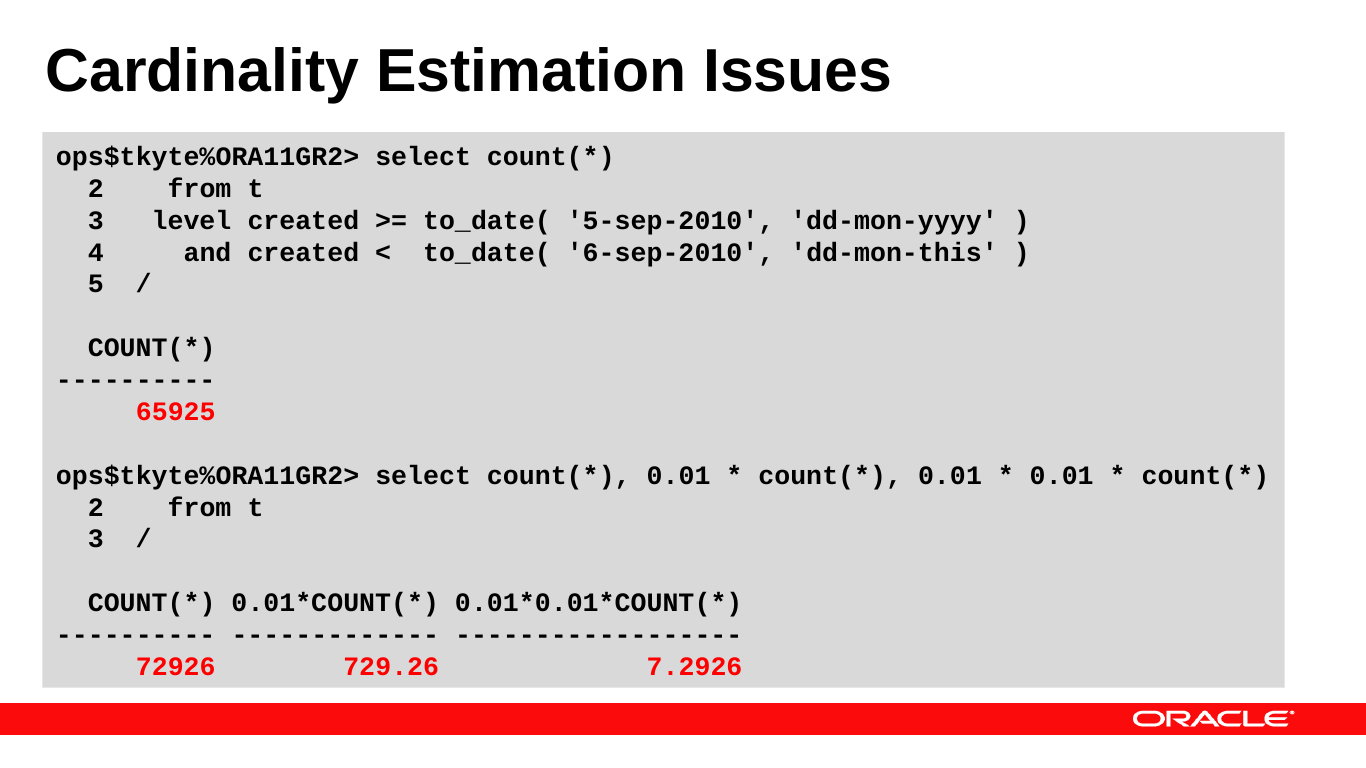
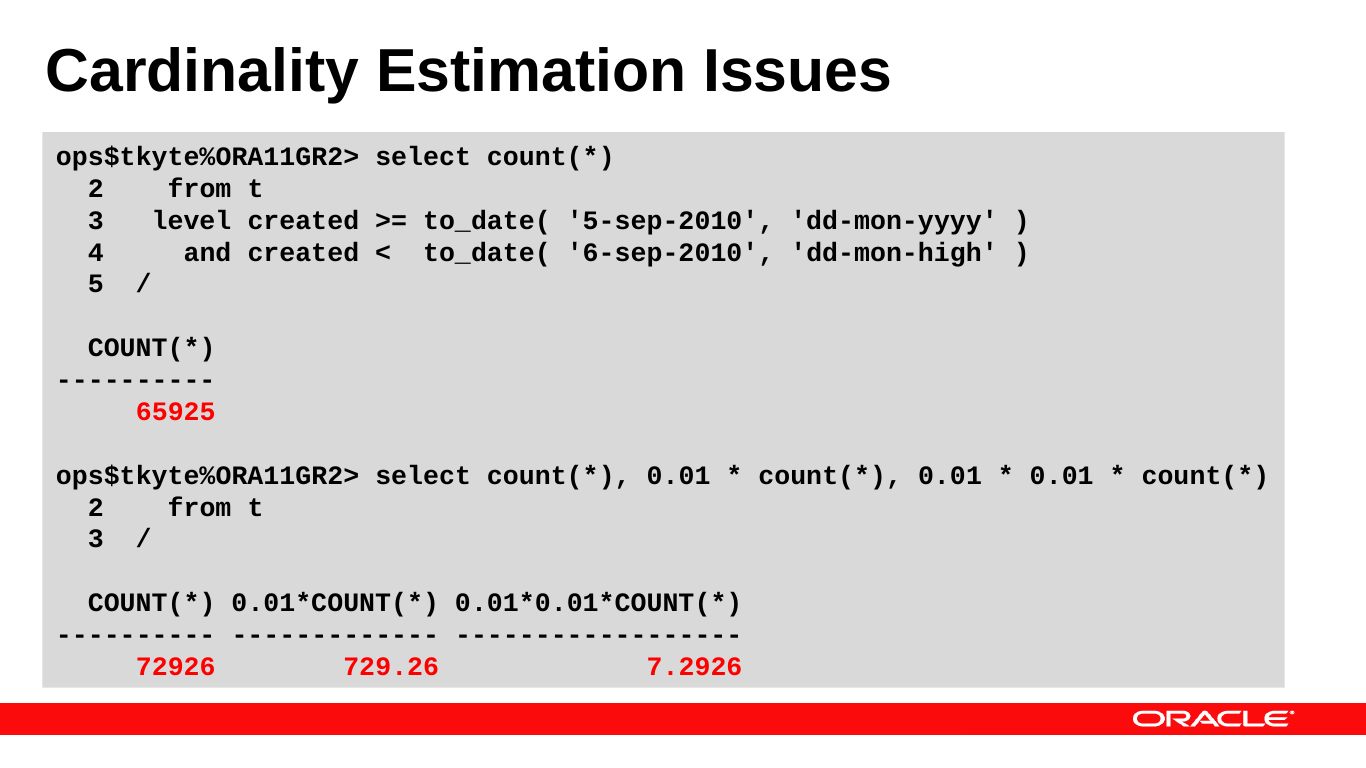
dd-mon-this: dd-mon-this -> dd-mon-high
